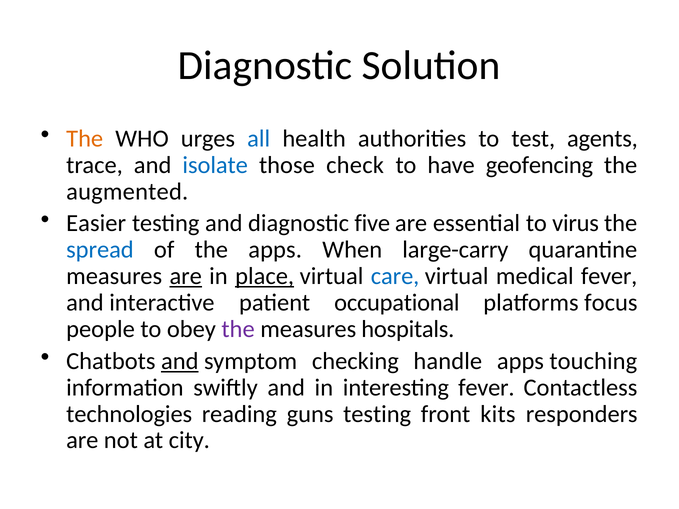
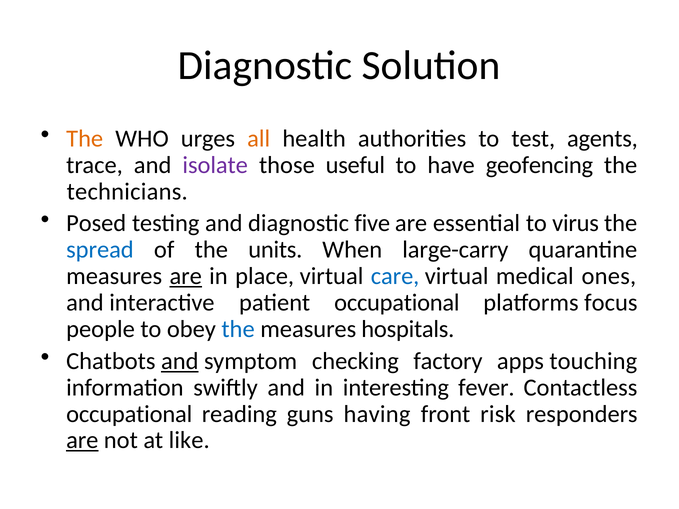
all colour: blue -> orange
isolate colour: blue -> purple
check: check -> useful
augmented: augmented -> technicians
Easier: Easier -> Posed
the apps: apps -> units
place underline: present -> none
medical fever: fever -> ones
the at (238, 329) colour: purple -> blue
handle: handle -> factory
technologies at (129, 414): technologies -> occupational
guns testing: testing -> having
kits: kits -> risk
are at (82, 441) underline: none -> present
city: city -> like
